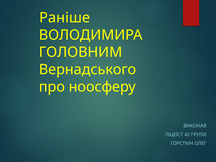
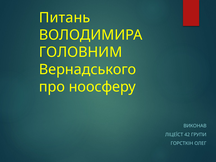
Раніше: Раніше -> Питань
